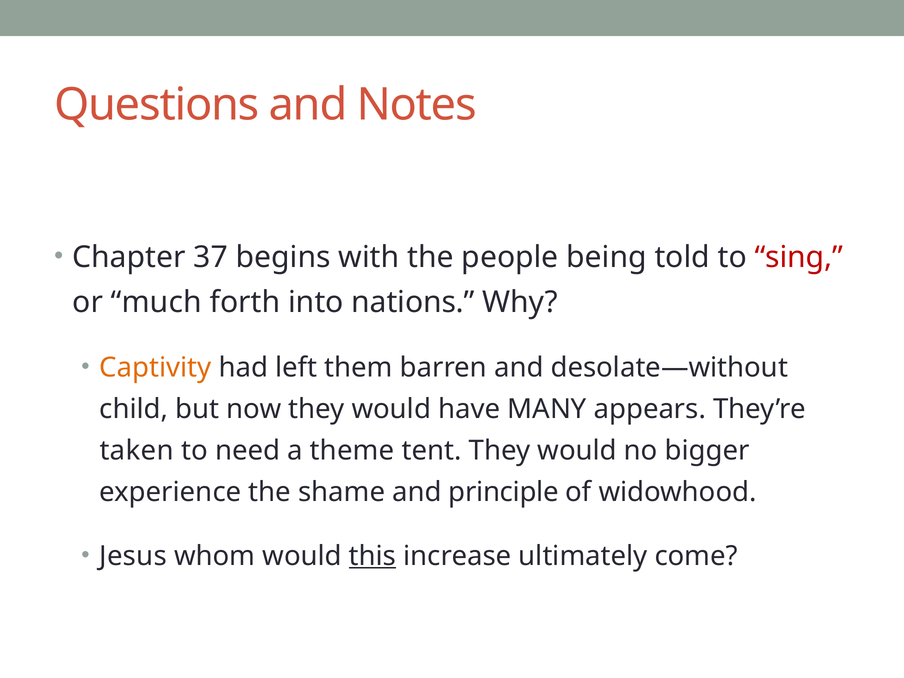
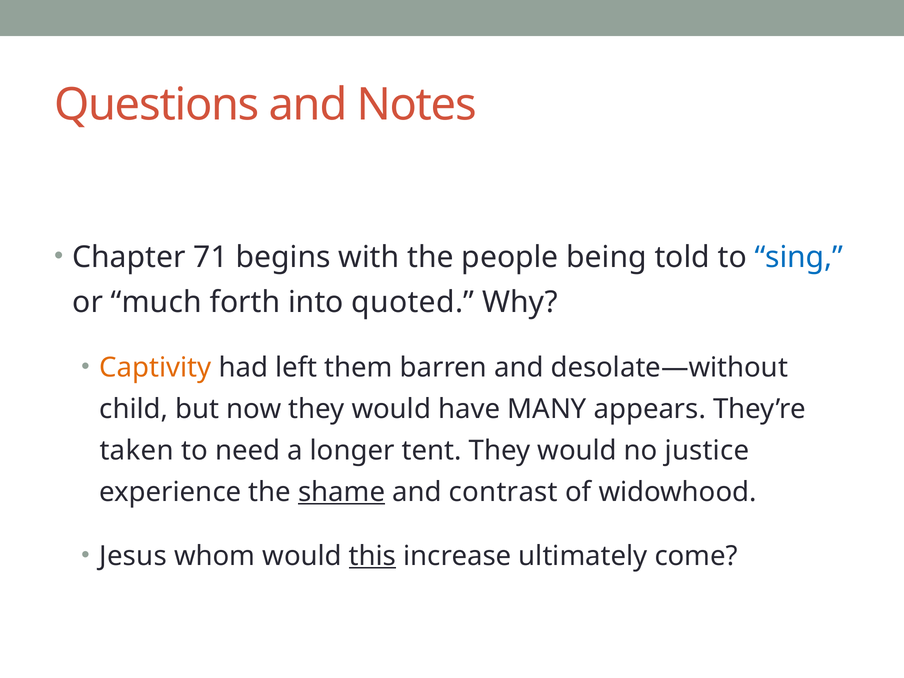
37: 37 -> 71
sing colour: red -> blue
nations: nations -> quoted
theme: theme -> longer
bigger: bigger -> justice
shame underline: none -> present
principle: principle -> contrast
